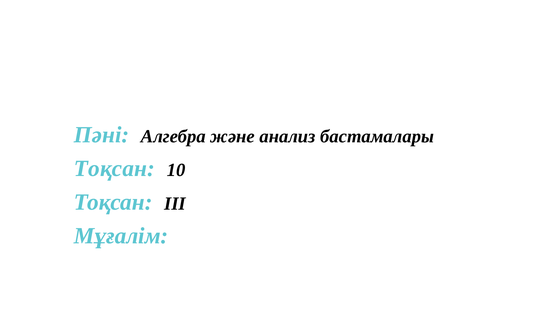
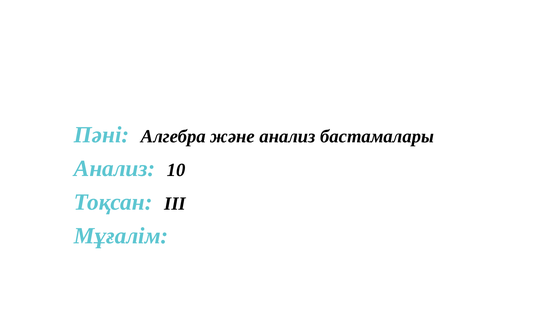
Тоқсан at (114, 168): Тоқсан -> Анализ
